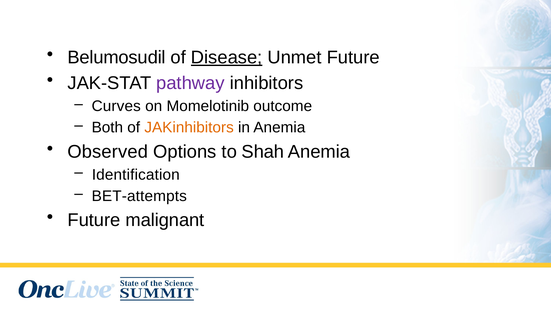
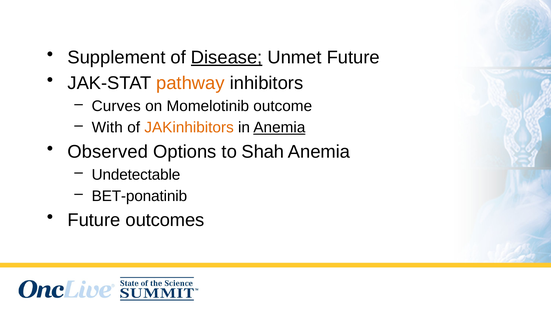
Belumosudil: Belumosudil -> Supplement
pathway colour: purple -> orange
Both: Both -> With
Anemia at (279, 128) underline: none -> present
Identification: Identification -> Undetectable
BET-attempts: BET-attempts -> BET-ponatinib
malignant: malignant -> outcomes
